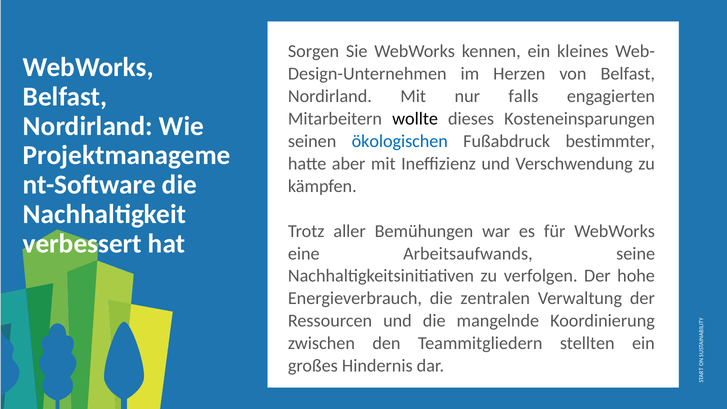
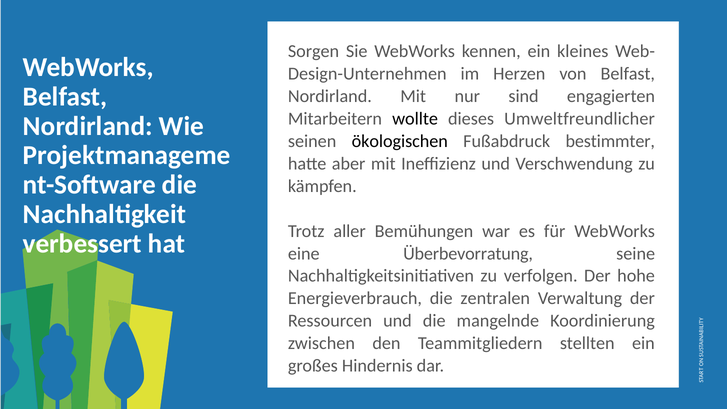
falls: falls -> sind
Kosteneinsparungen: Kosteneinsparungen -> Umweltfreundlicher
ökologischen colour: blue -> black
Arbeitsaufwands: Arbeitsaufwands -> Überbevorratung
